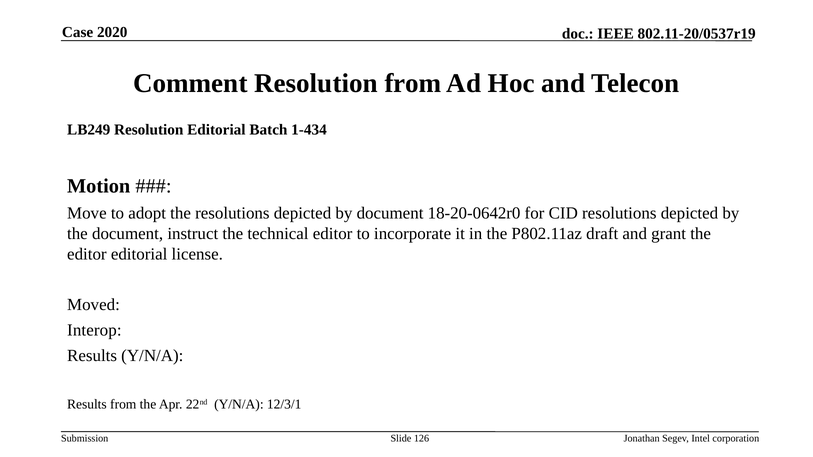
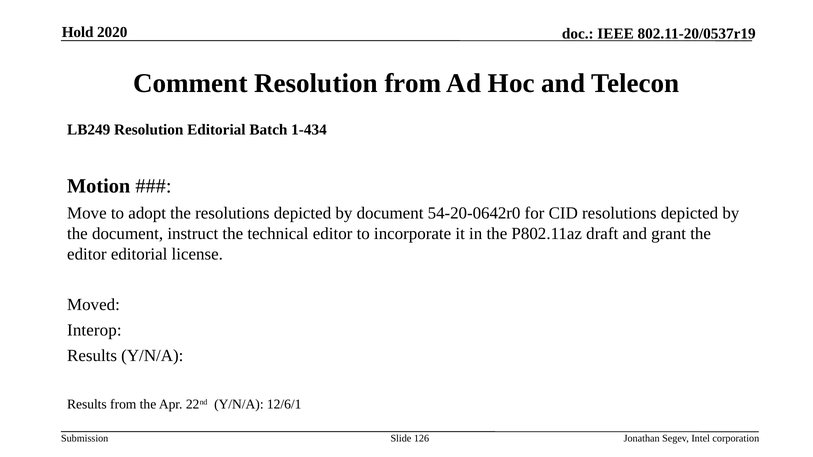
Case: Case -> Hold
18-20-0642r0: 18-20-0642r0 -> 54-20-0642r0
12/3/1: 12/3/1 -> 12/6/1
